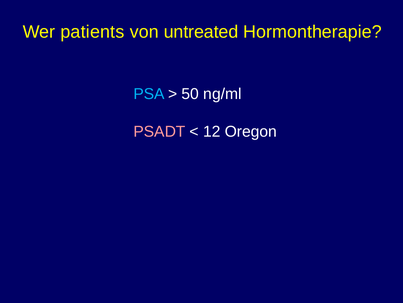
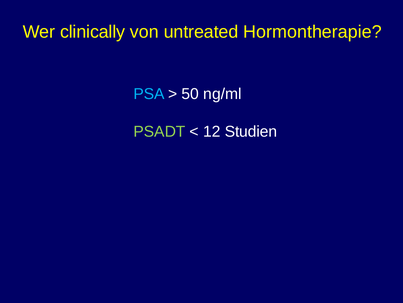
patients: patients -> clinically
PSADT colour: pink -> light green
Oregon: Oregon -> Studien
